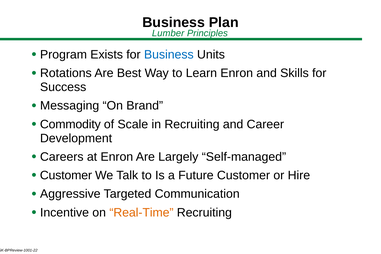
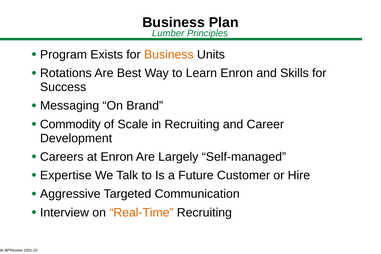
Business at (169, 55) colour: blue -> orange
Customer at (66, 175): Customer -> Expertise
Incentive: Incentive -> Interview
